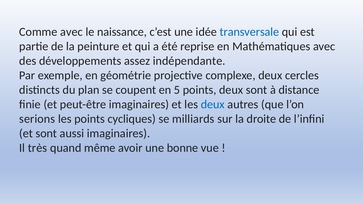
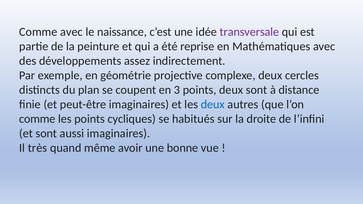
transversale colour: blue -> purple
indépendante: indépendante -> indirectement
5: 5 -> 3
serions at (37, 119): serions -> comme
milliards: milliards -> habitués
